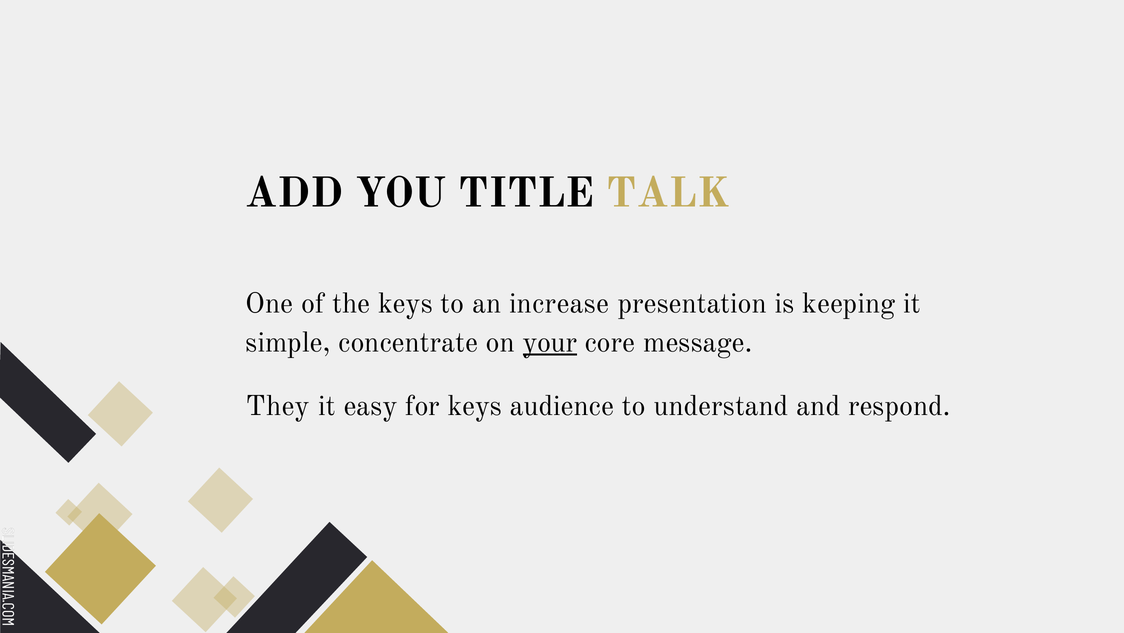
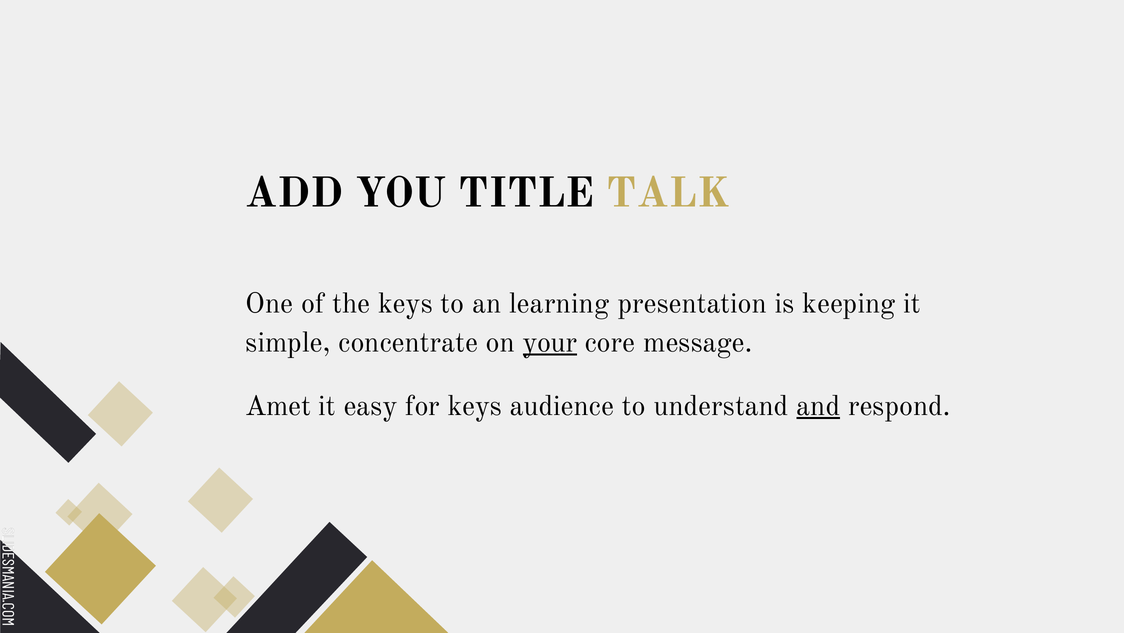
increase: increase -> learning
They: They -> Amet
and underline: none -> present
